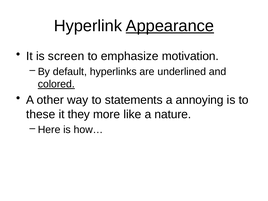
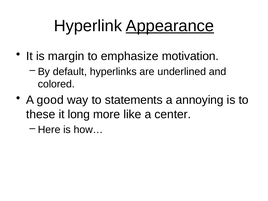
screen: screen -> margin
colored underline: present -> none
other: other -> good
they: they -> long
nature: nature -> center
